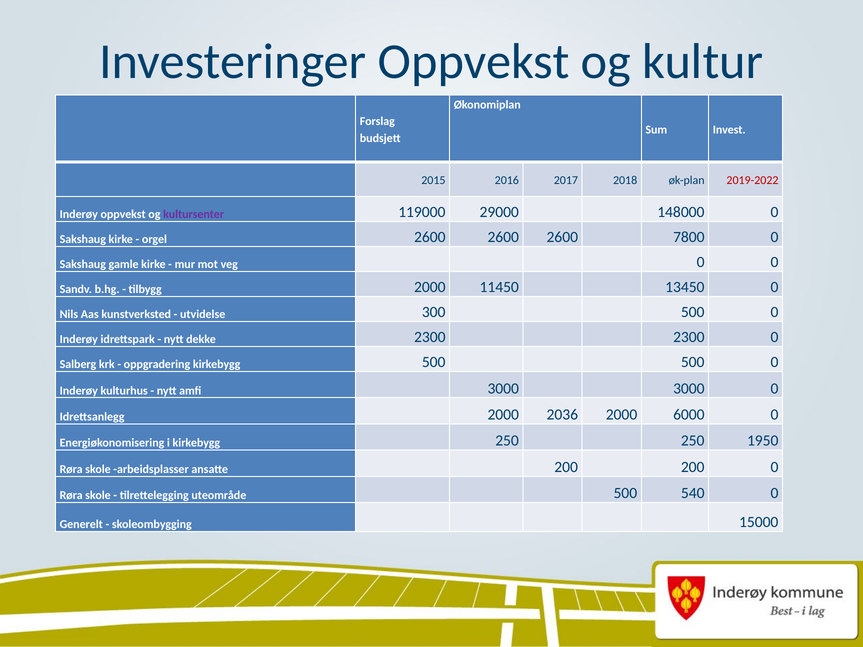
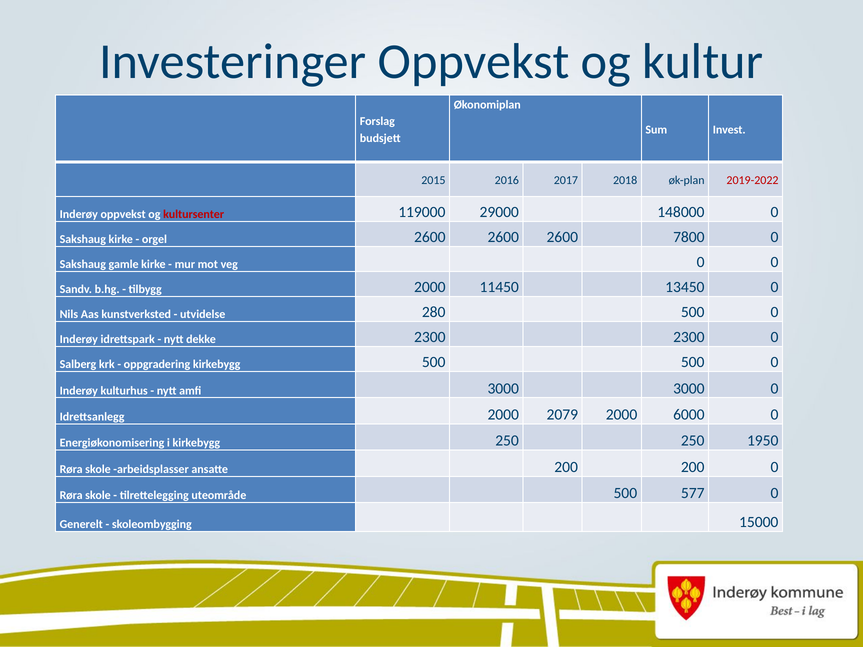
kultursenter colour: purple -> red
300: 300 -> 280
2036: 2036 -> 2079
540: 540 -> 577
